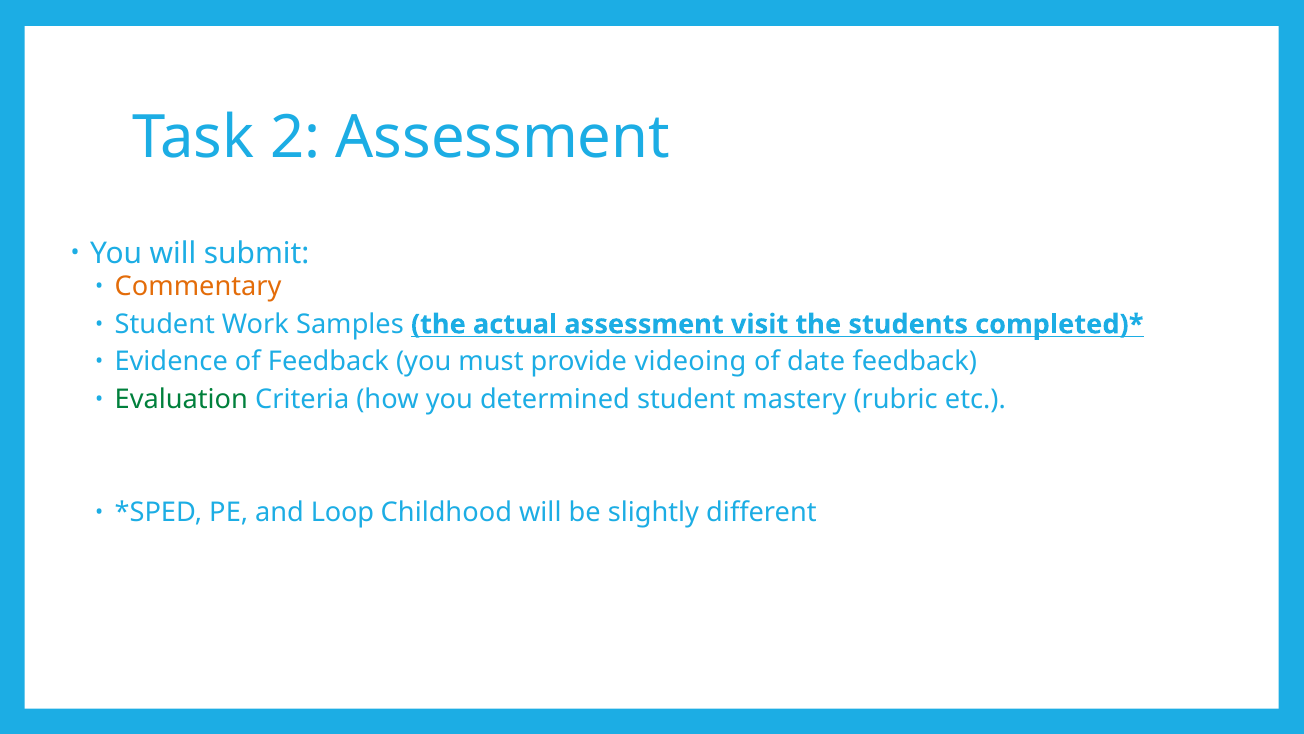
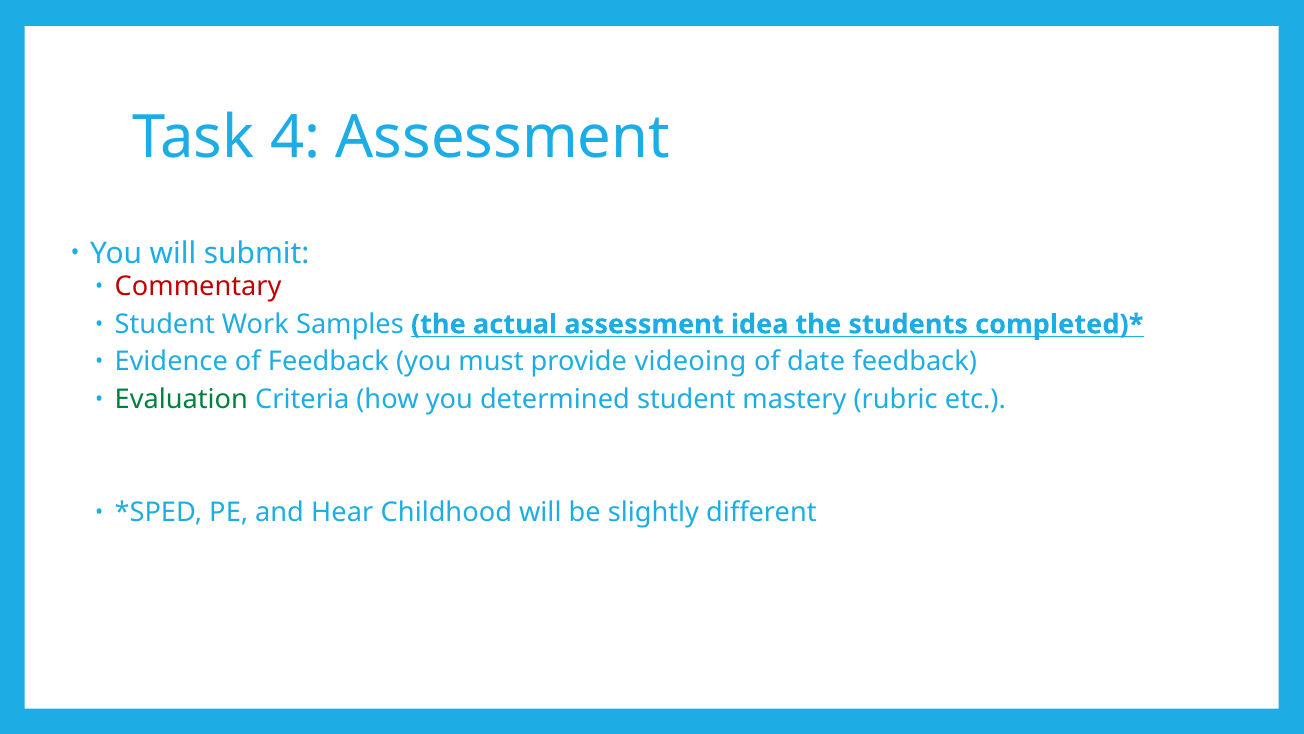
2: 2 -> 4
Commentary colour: orange -> red
visit: visit -> idea
Loop: Loop -> Hear
